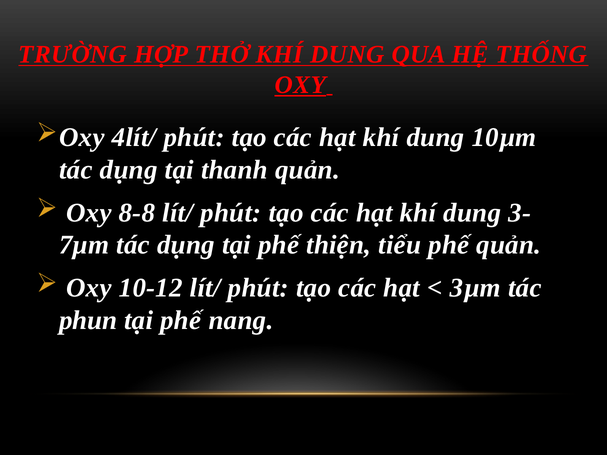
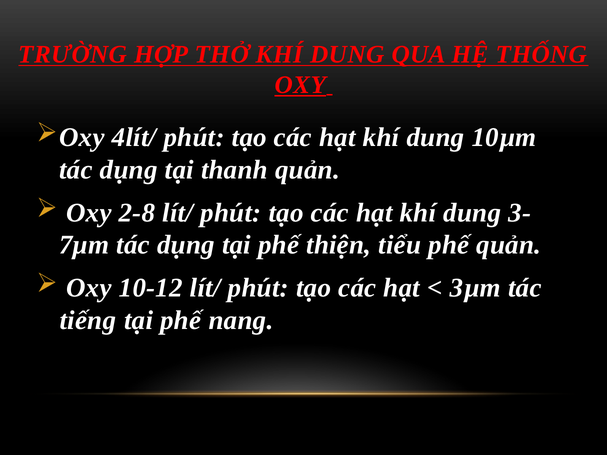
8-8: 8-8 -> 2-8
phun: phun -> tiếng
